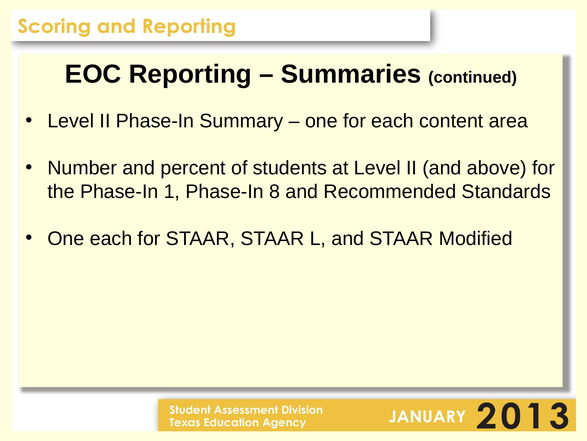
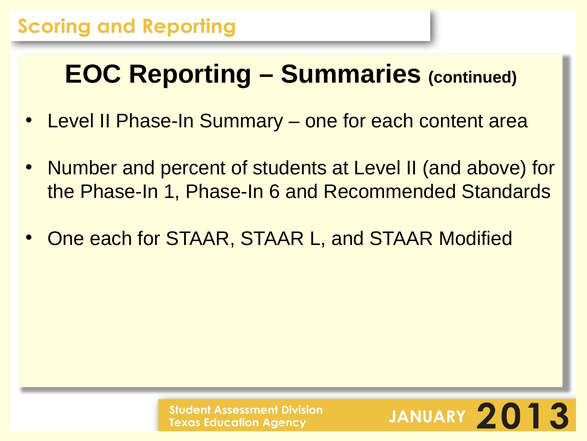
8: 8 -> 6
